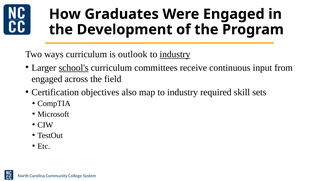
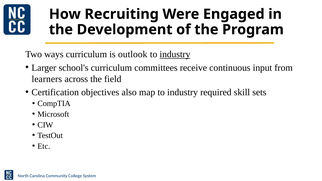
Graduates: Graduates -> Recruiting
school's underline: present -> none
engaged at (47, 79): engaged -> learners
